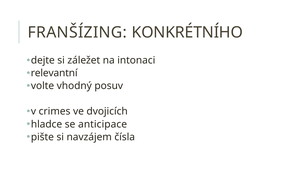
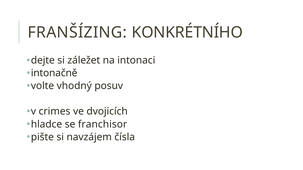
relevantní: relevantní -> intonačně
anticipace: anticipace -> franchisor
